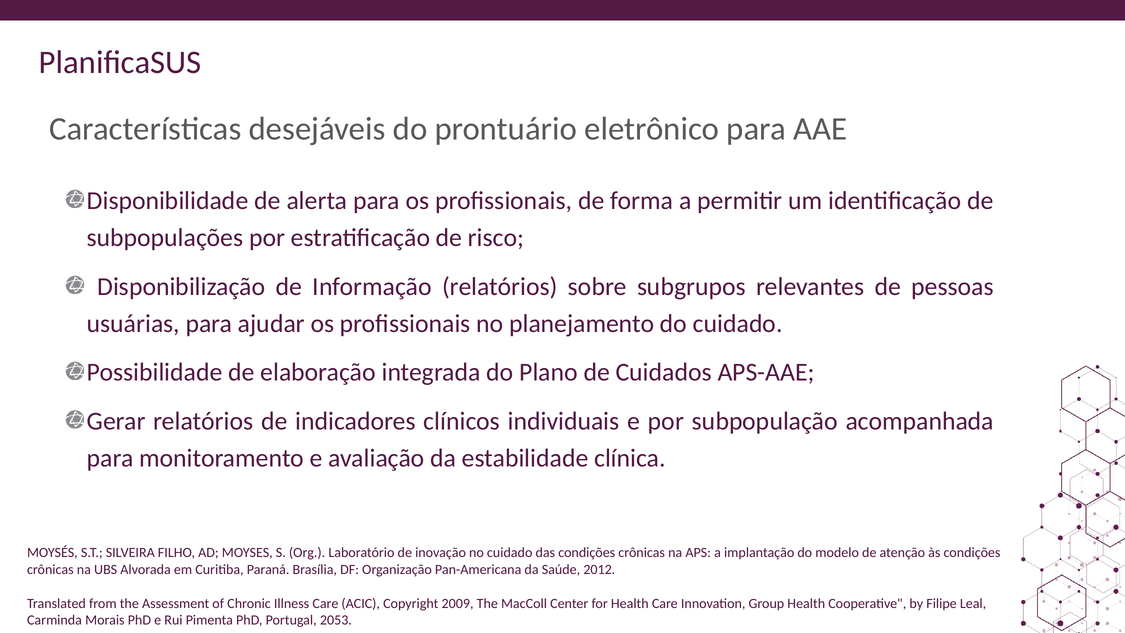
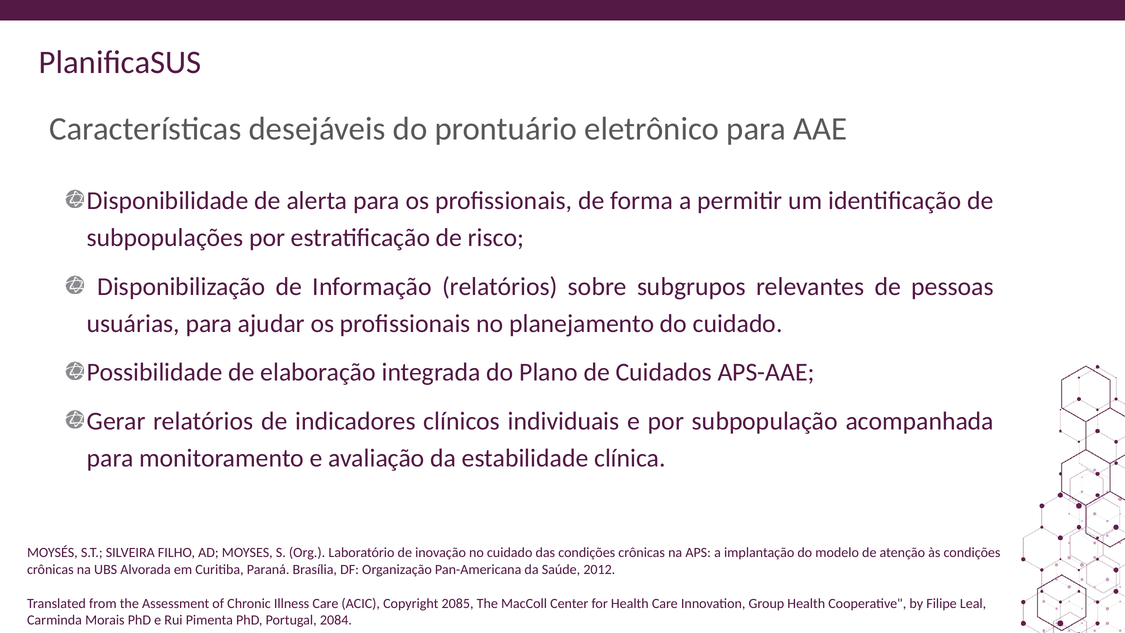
2009: 2009 -> 2085
2053: 2053 -> 2084
